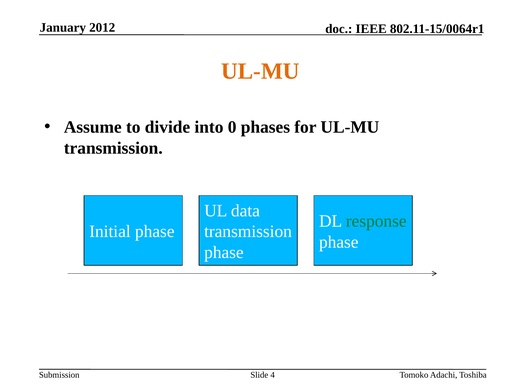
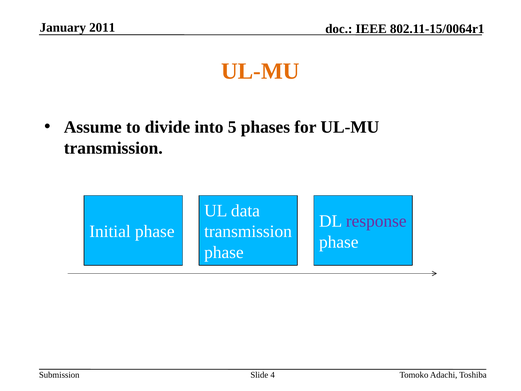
2012: 2012 -> 2011
0: 0 -> 5
response colour: green -> purple
